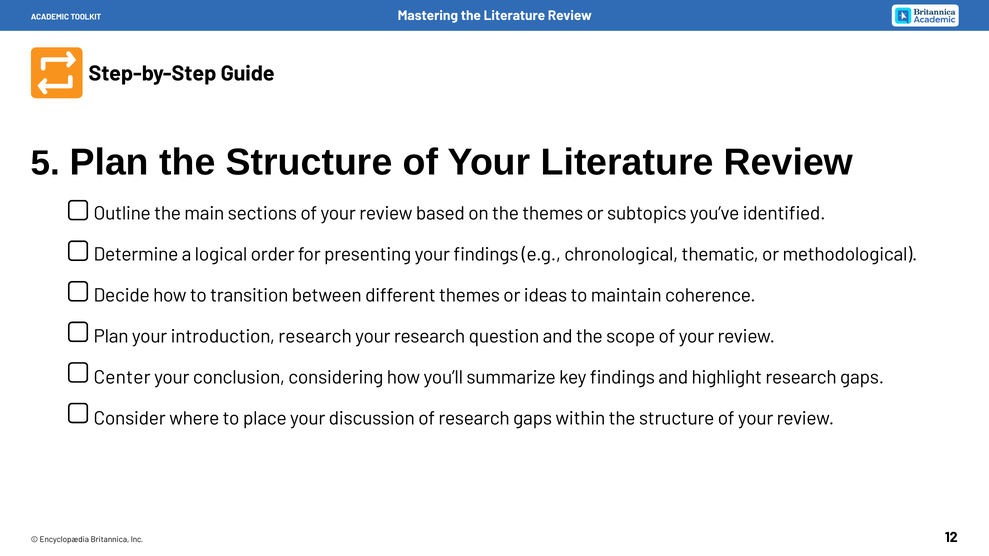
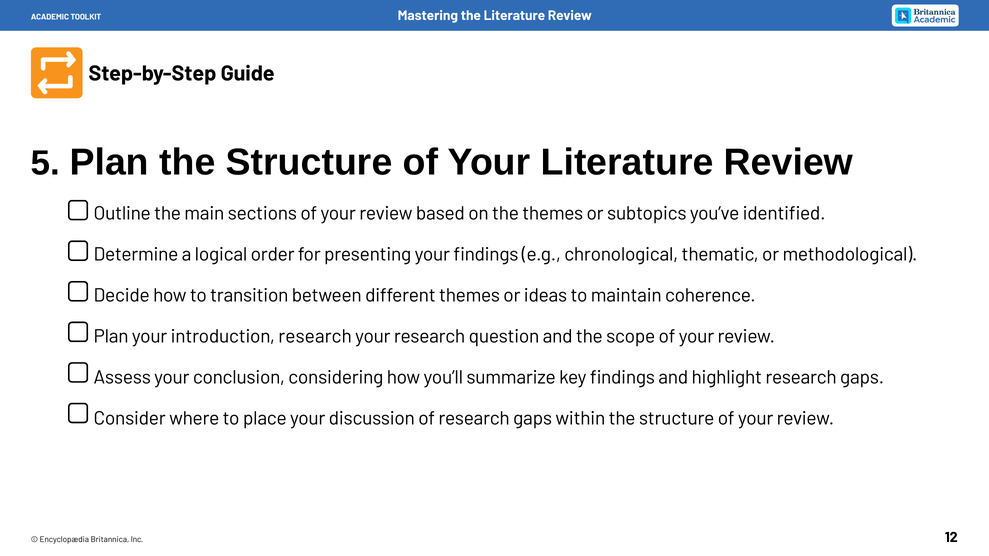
Center: Center -> Assess
